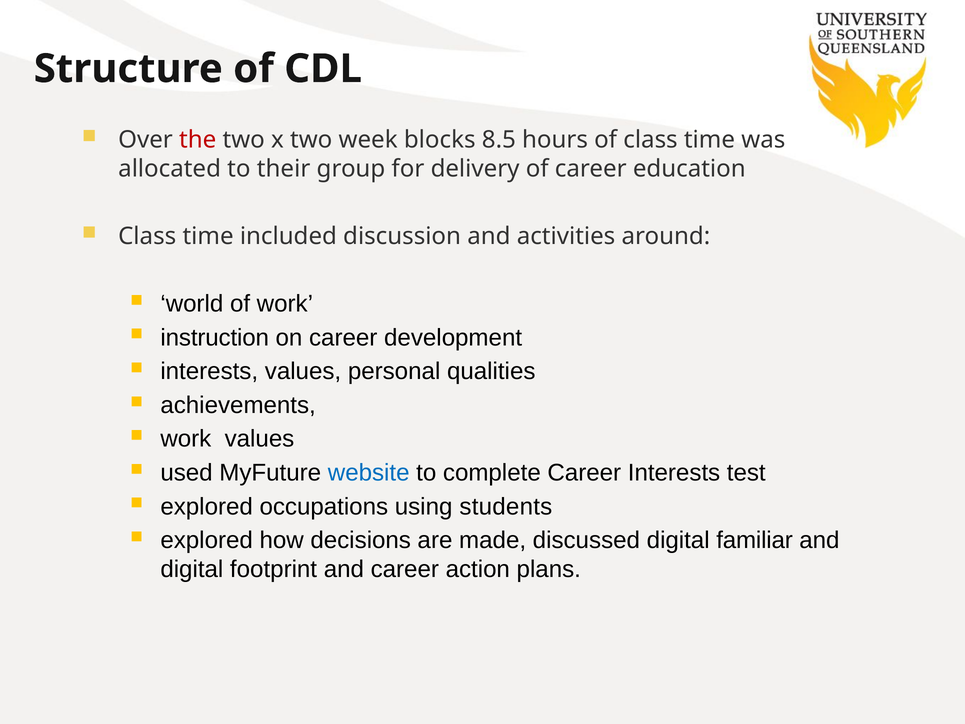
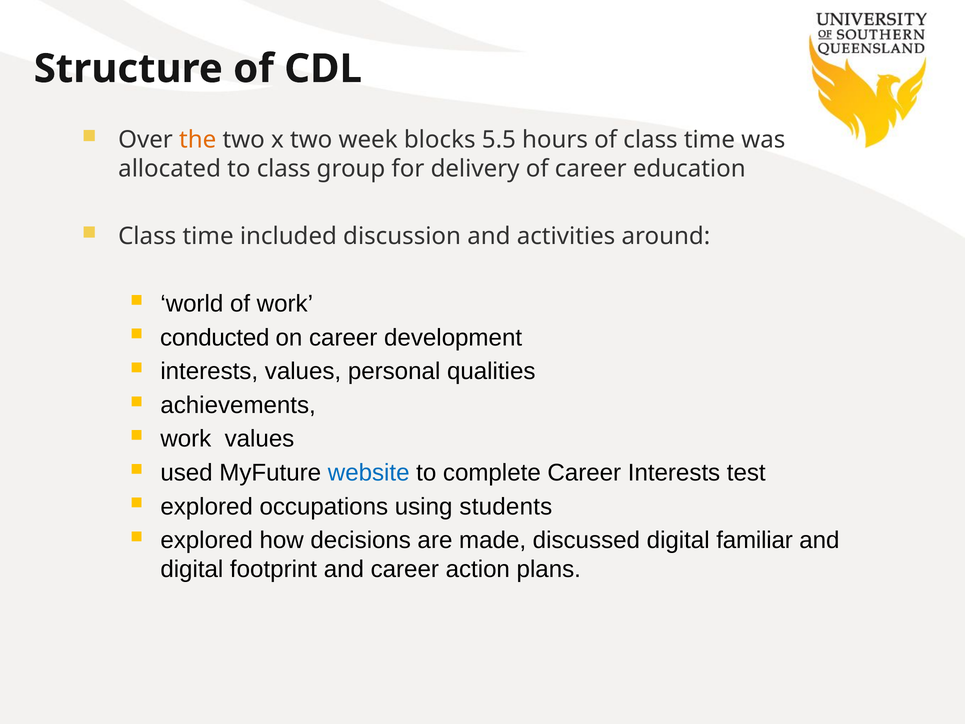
the colour: red -> orange
8.5: 8.5 -> 5.5
to their: their -> class
instruction: instruction -> conducted
